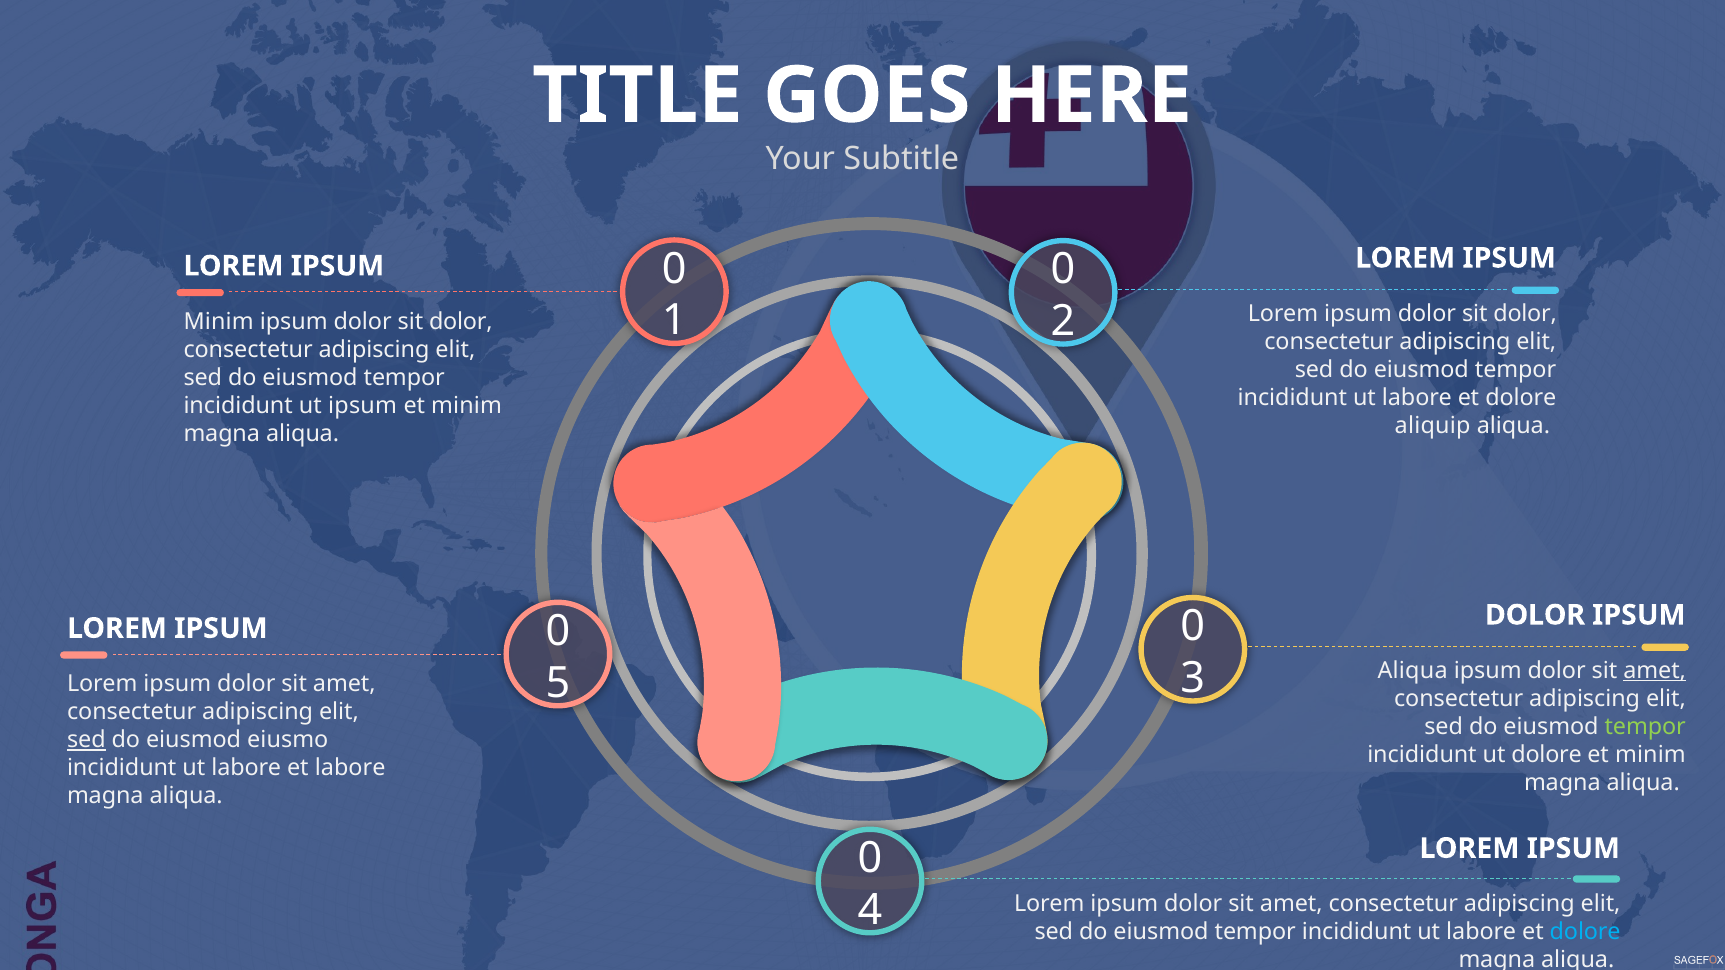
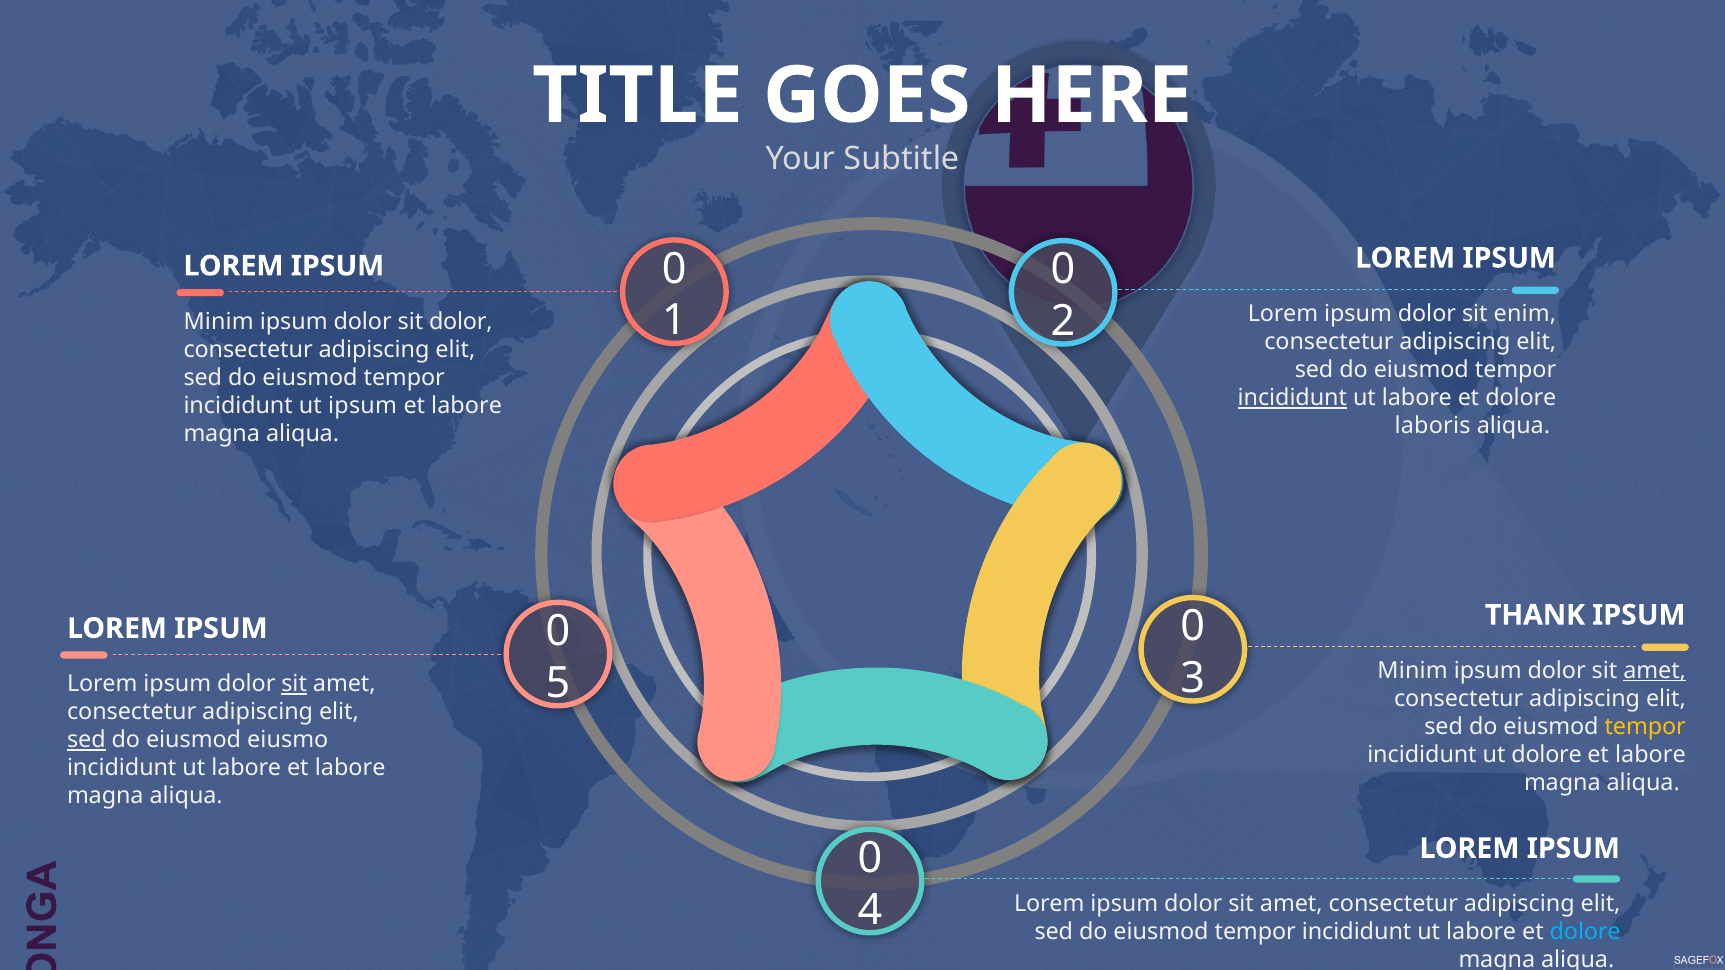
dolor at (1525, 314): dolor -> enim
incididunt at (1292, 398) underline: none -> present
minim at (467, 406): minim -> labore
aliquip: aliquip -> laboris
DOLOR at (1535, 615): DOLOR -> THANK
Aliqua at (1413, 671): Aliqua -> Minim
sit at (294, 684) underline: none -> present
tempor at (1645, 727) colour: light green -> yellow
minim at (1650, 755): minim -> labore
